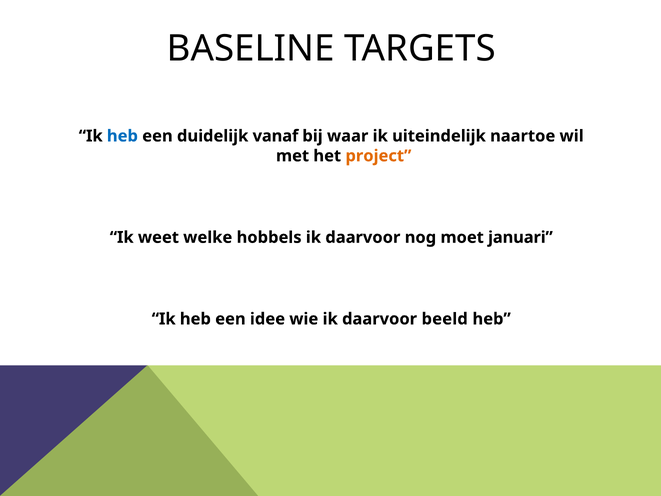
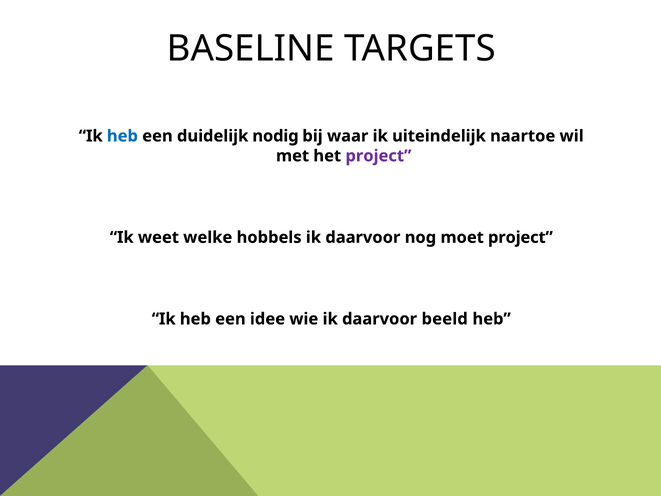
vanaf: vanaf -> nodig
project at (378, 156) colour: orange -> purple
moet januari: januari -> project
